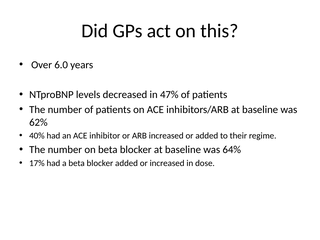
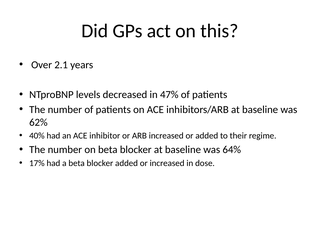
6.0: 6.0 -> 2.1
